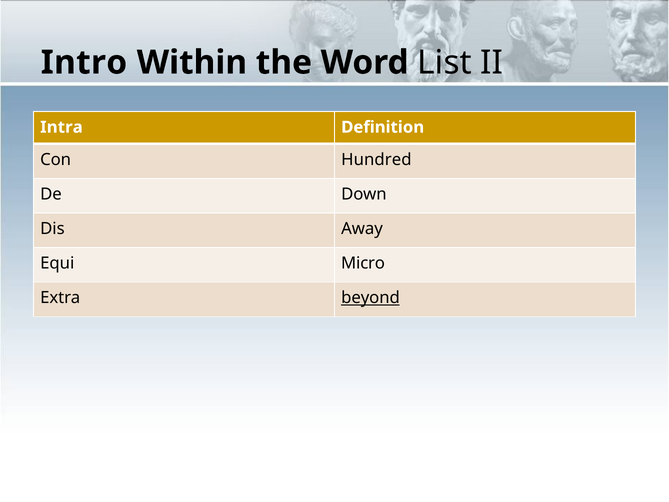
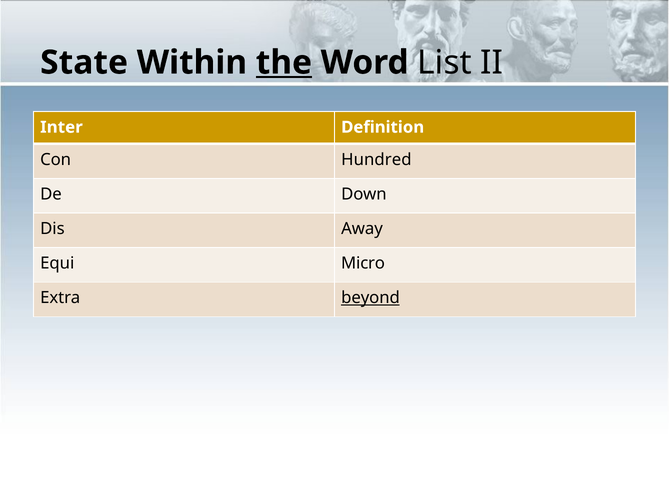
Intro: Intro -> State
the underline: none -> present
Intra: Intra -> Inter
